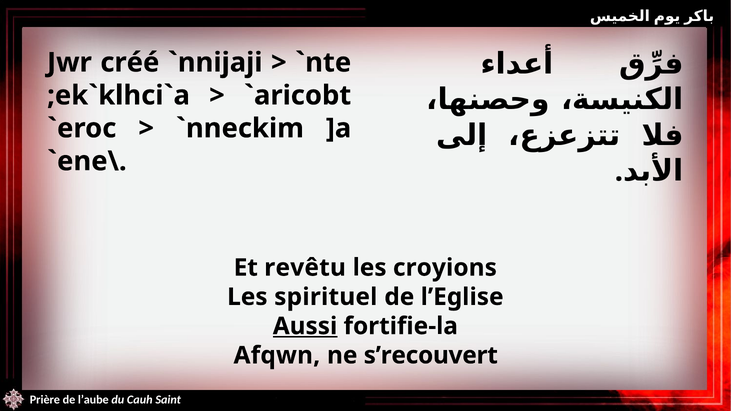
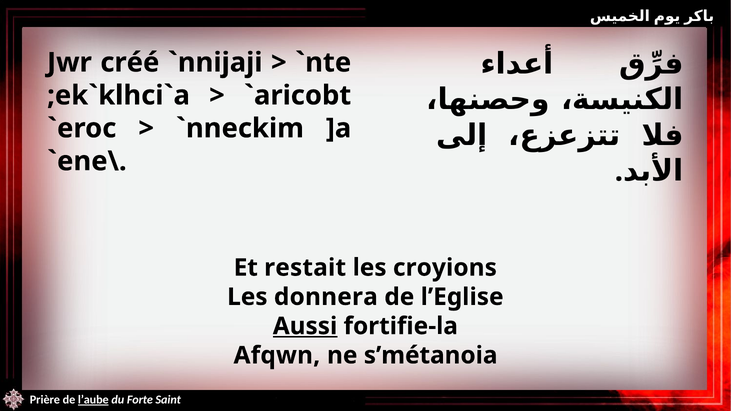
revêtu: revêtu -> restait
spirituel: spirituel -> donnera
s’recouvert: s’recouvert -> s’métanoia
l’aube underline: none -> present
Cauh: Cauh -> Forte
